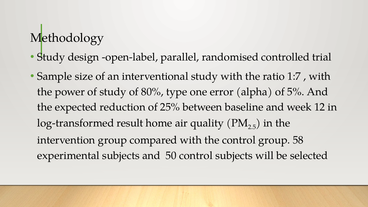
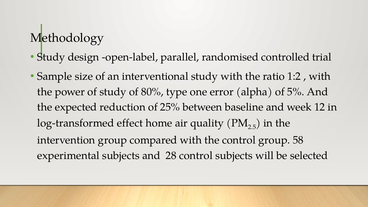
1:7: 1:7 -> 1:2
result: result -> effect
50: 50 -> 28
